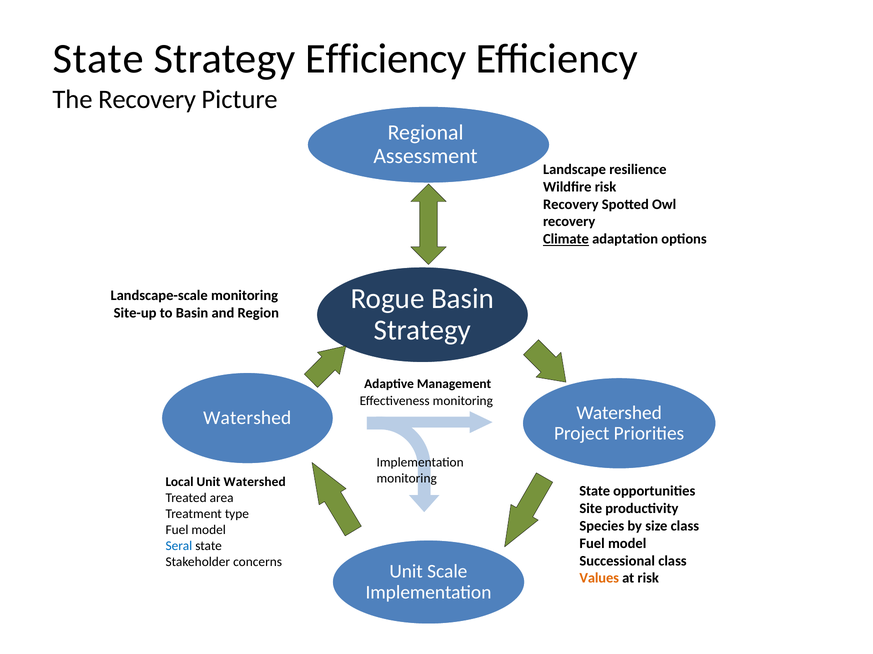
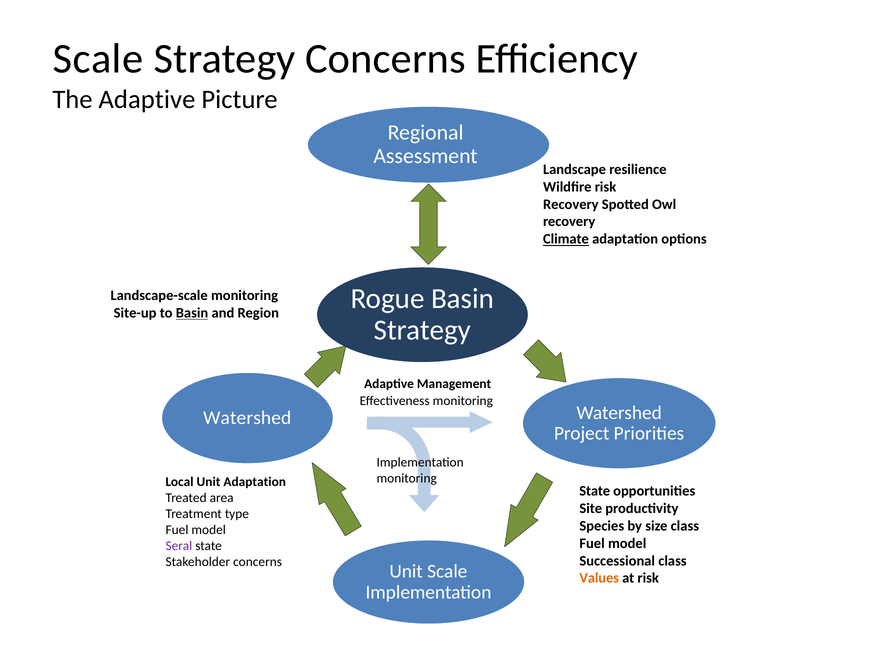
State at (98, 59): State -> Scale
Strategy Efficiency: Efficiency -> Concerns
The Recovery: Recovery -> Adaptive
Basin at (192, 313) underline: none -> present
Unit Watershed: Watershed -> Adaptation
Seral colour: blue -> purple
